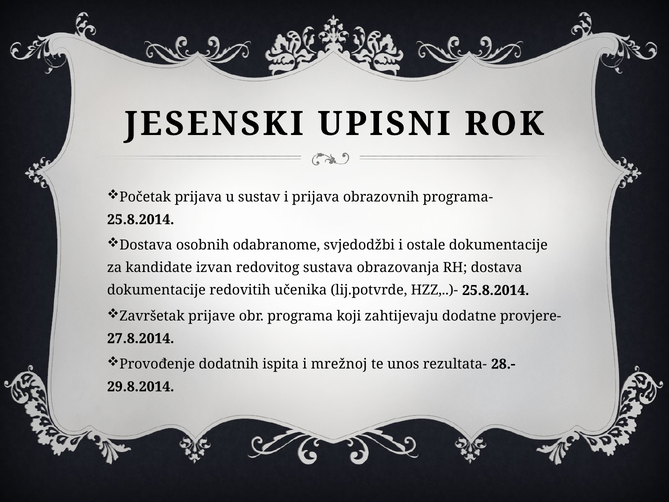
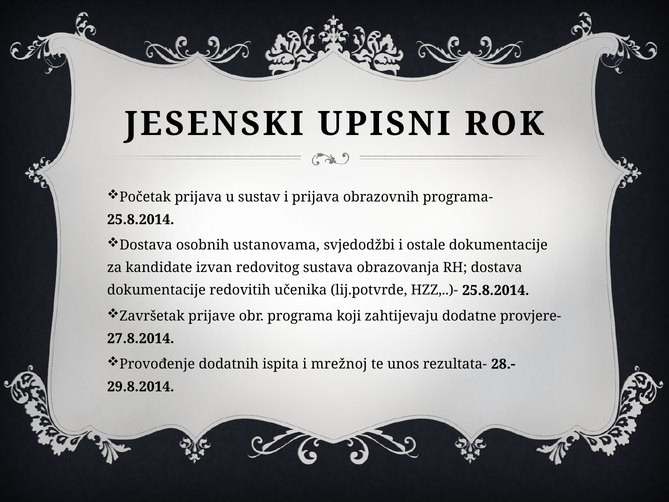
odabranome: odabranome -> ustanovama
